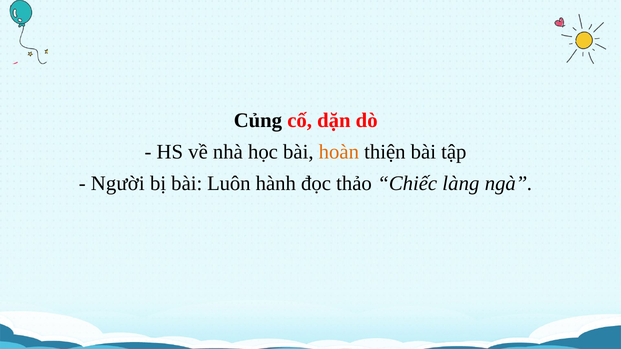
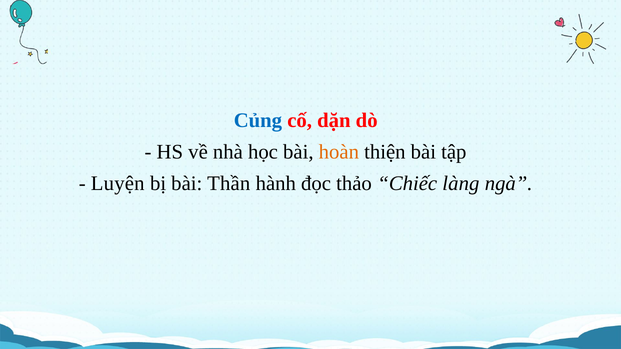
Củng colour: black -> blue
Người: Người -> Luyện
Luôn: Luôn -> Thần
